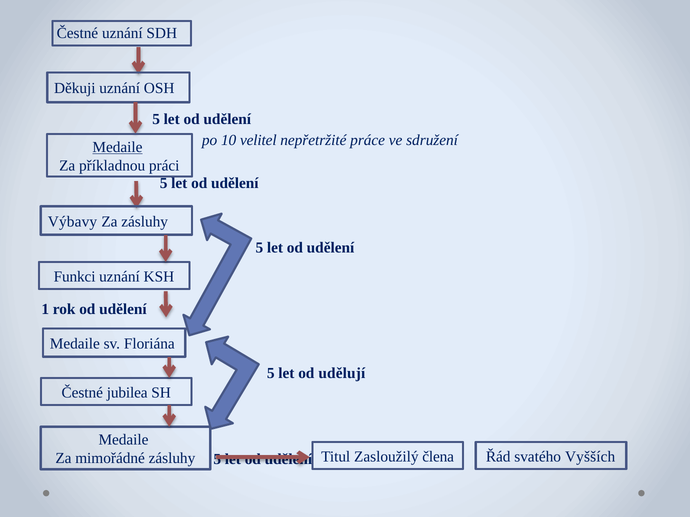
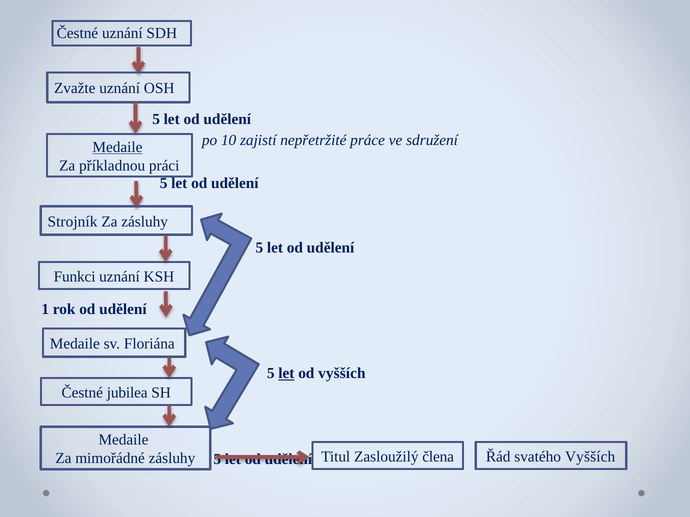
Děkuji: Děkuji -> Zvažte
velitel: velitel -> zajistí
Výbavy: Výbavy -> Strojník
let at (286, 374) underline: none -> present
od udělují: udělují -> vyšších
